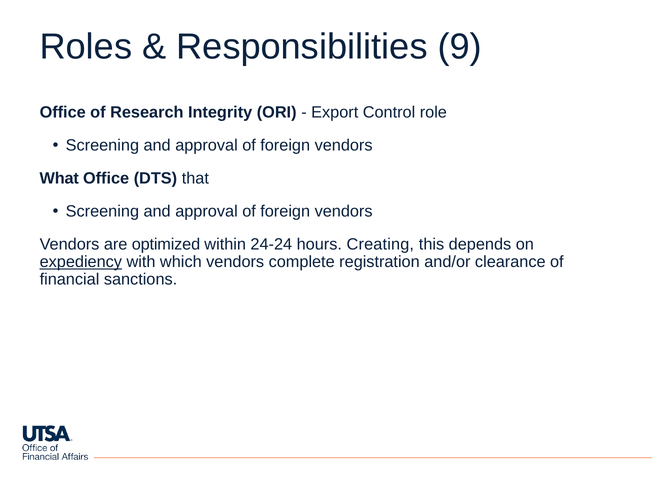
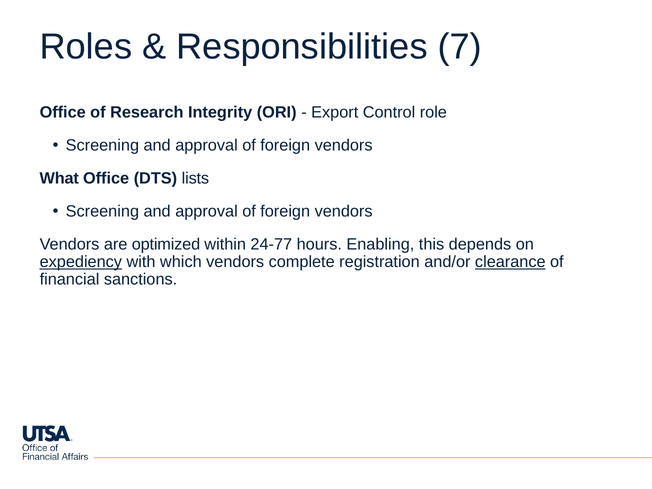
9: 9 -> 7
that: that -> lists
24-24: 24-24 -> 24-77
Creating: Creating -> Enabling
clearance underline: none -> present
